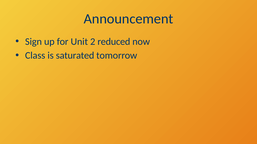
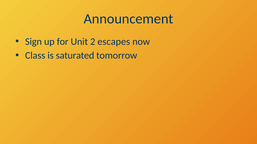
reduced: reduced -> escapes
